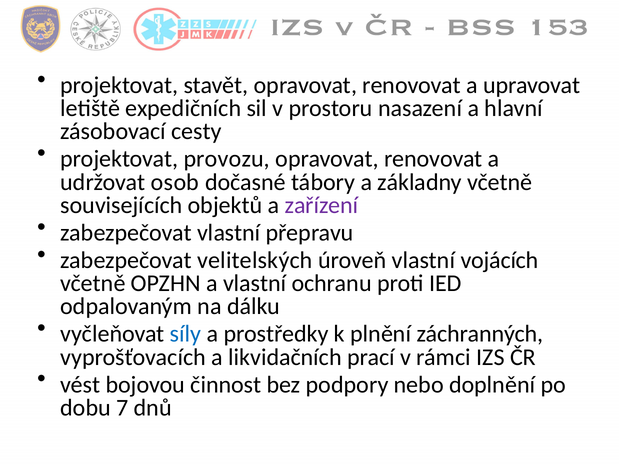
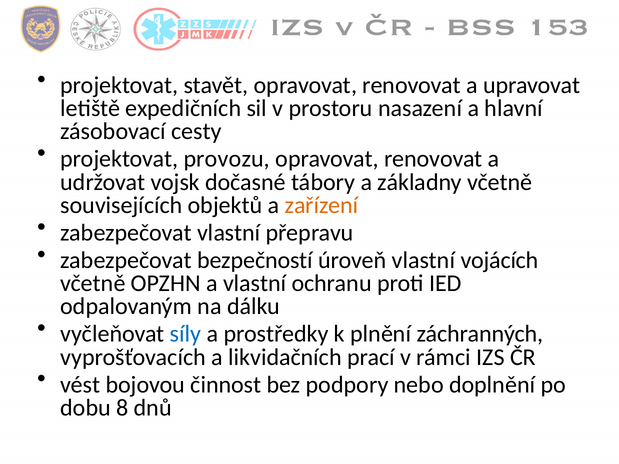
osob: osob -> vojsk
zařízení colour: purple -> orange
velitelských: velitelských -> bezpečností
7: 7 -> 8
